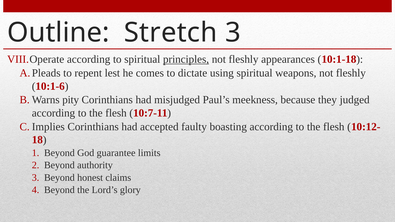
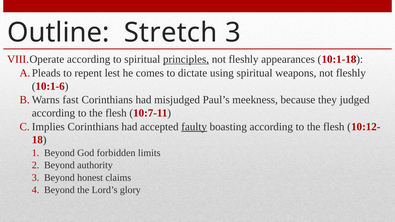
pity: pity -> fast
faulty underline: none -> present
guarantee: guarantee -> forbidden
